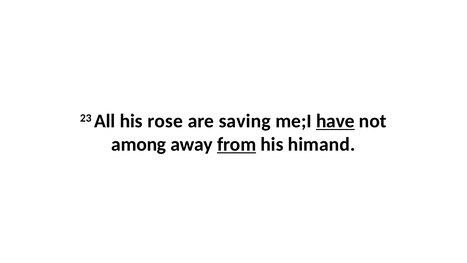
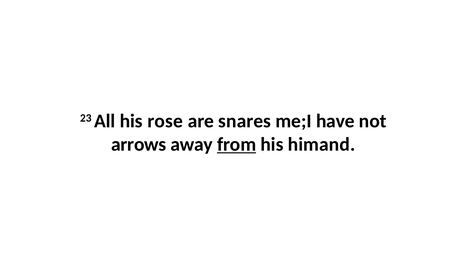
saving: saving -> snares
have underline: present -> none
among: among -> arrows
